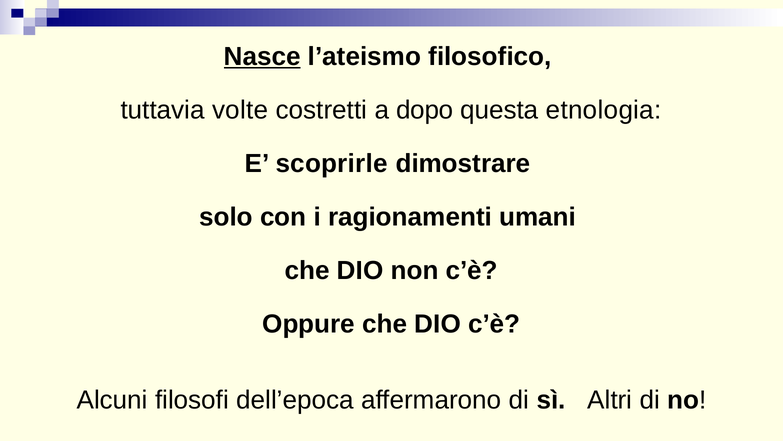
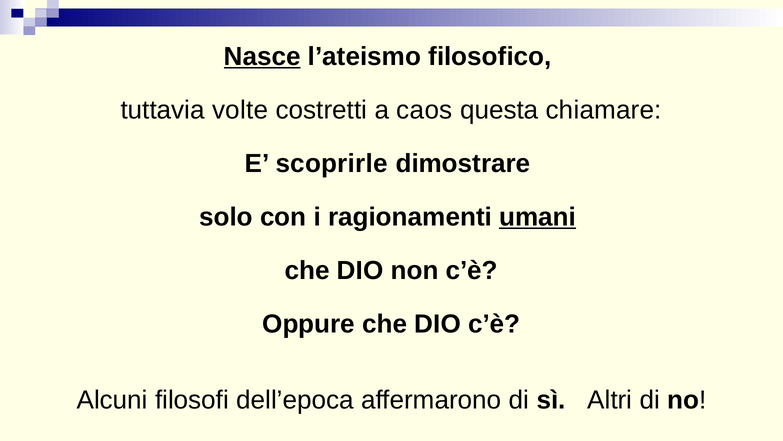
dopo: dopo -> caos
etnologia: etnologia -> chiamare
umani underline: none -> present
